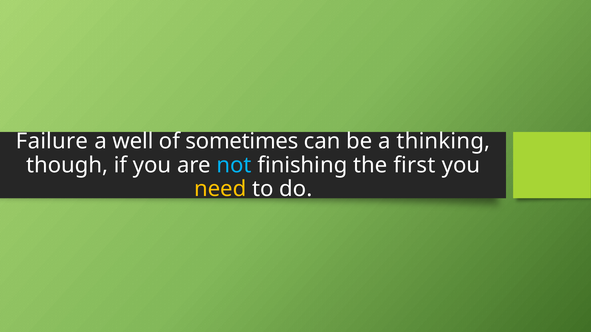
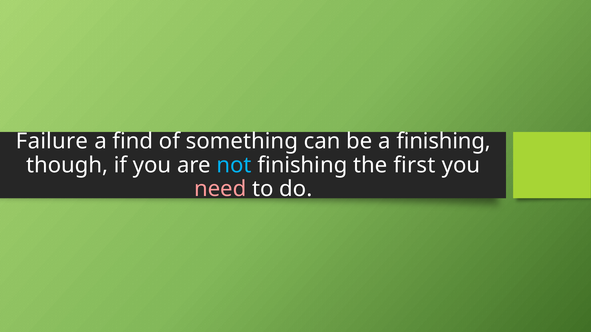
well: well -> find
sometimes: sometimes -> something
a thinking: thinking -> finishing
need colour: yellow -> pink
